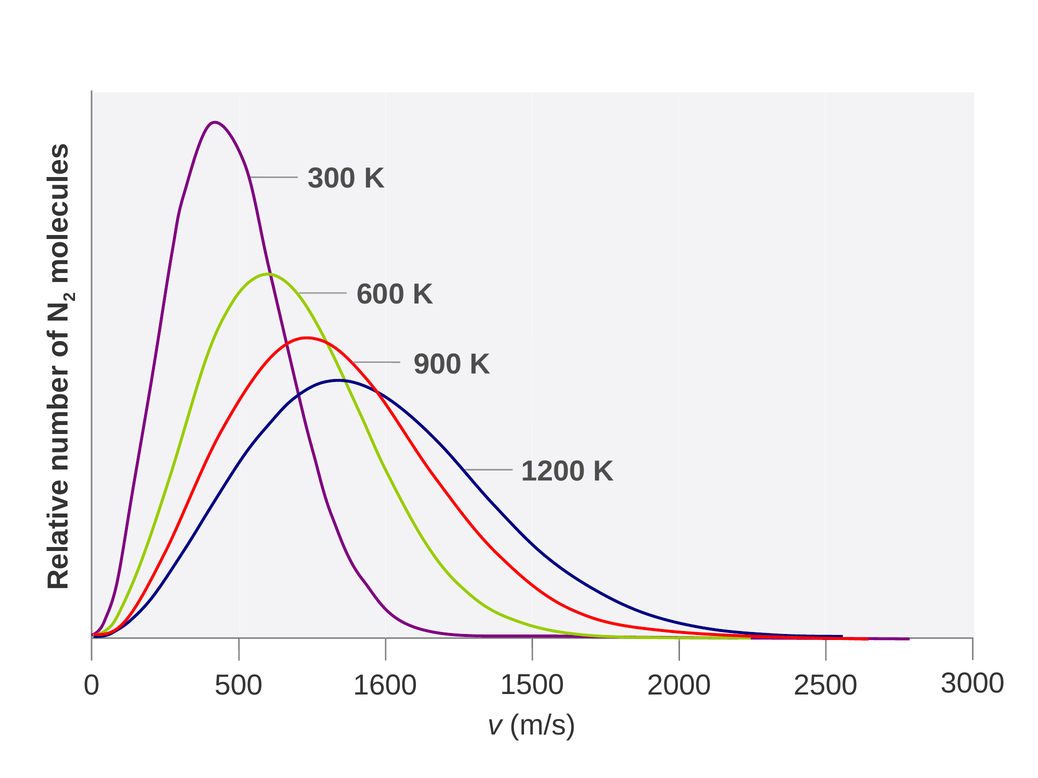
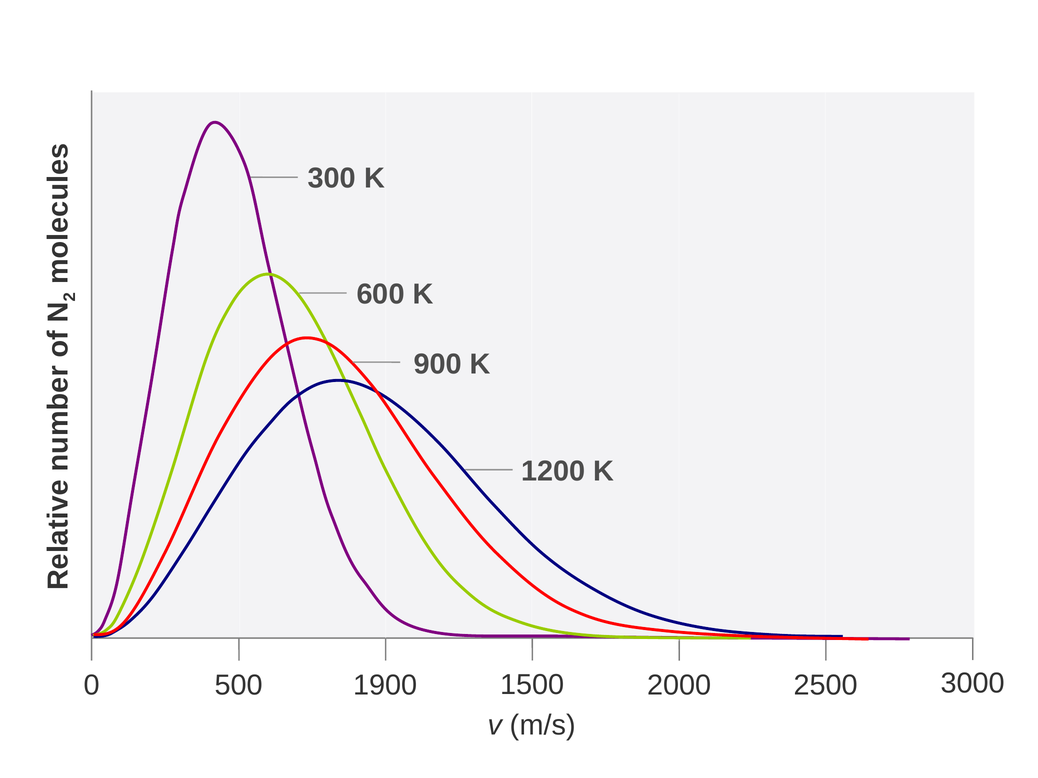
1600: 1600 -> 1900
